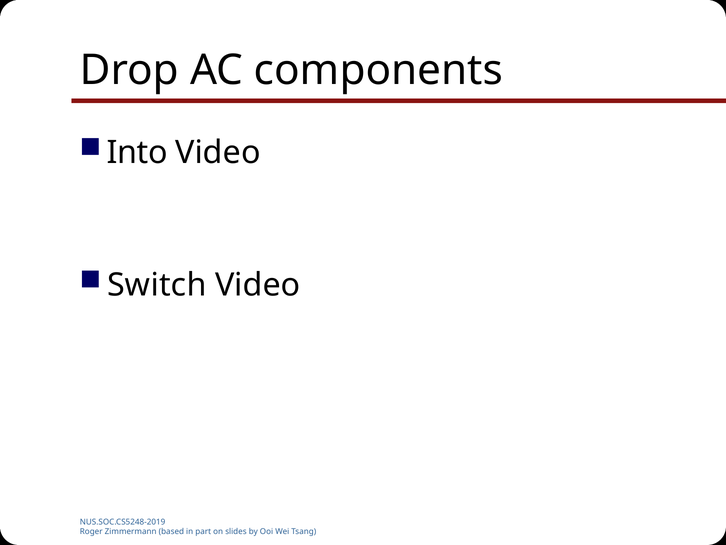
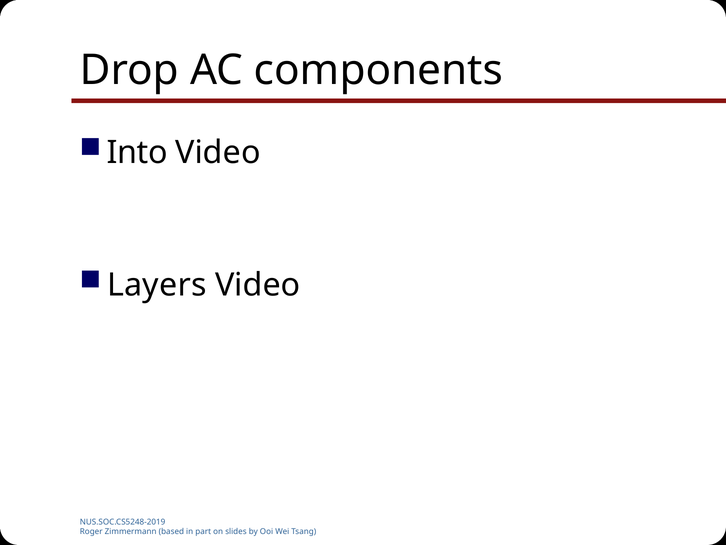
Switch: Switch -> Layers
